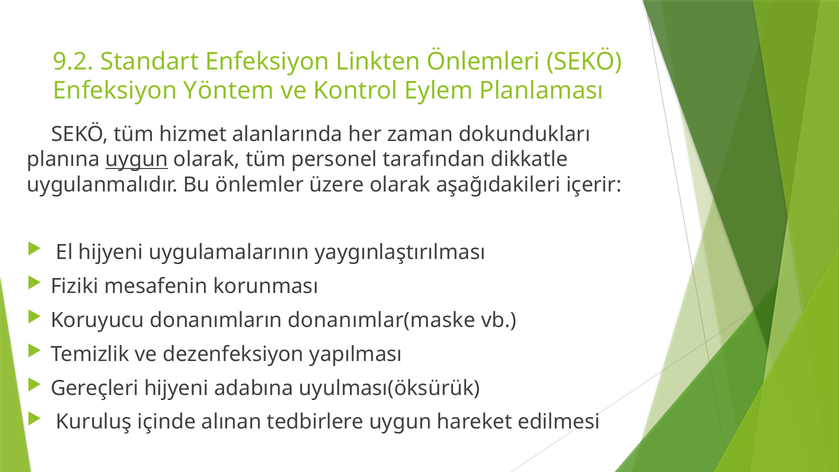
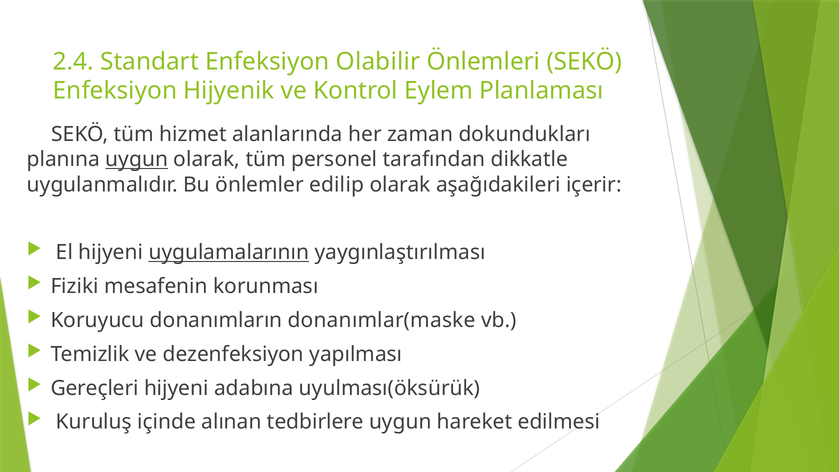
9.2: 9.2 -> 2.4
Linkten: Linkten -> Olabilir
Yöntem: Yöntem -> Hijyenik
üzere: üzere -> edilip
uygulamalarının underline: none -> present
